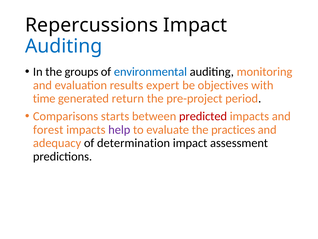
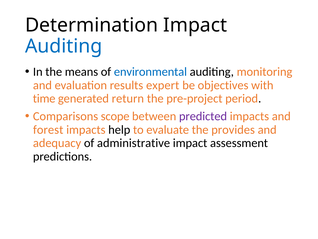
Repercussions: Repercussions -> Determination
groups: groups -> means
starts: starts -> scope
predicted colour: red -> purple
help colour: purple -> black
practices: practices -> provides
determination: determination -> administrative
